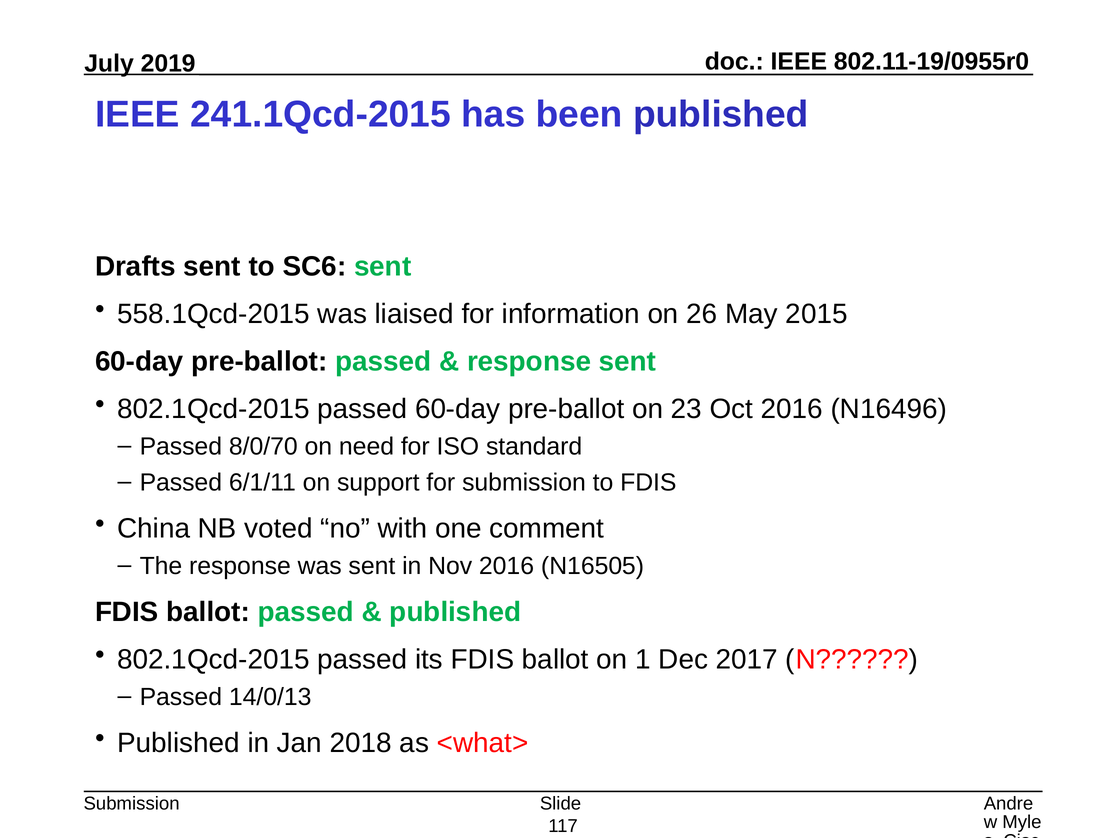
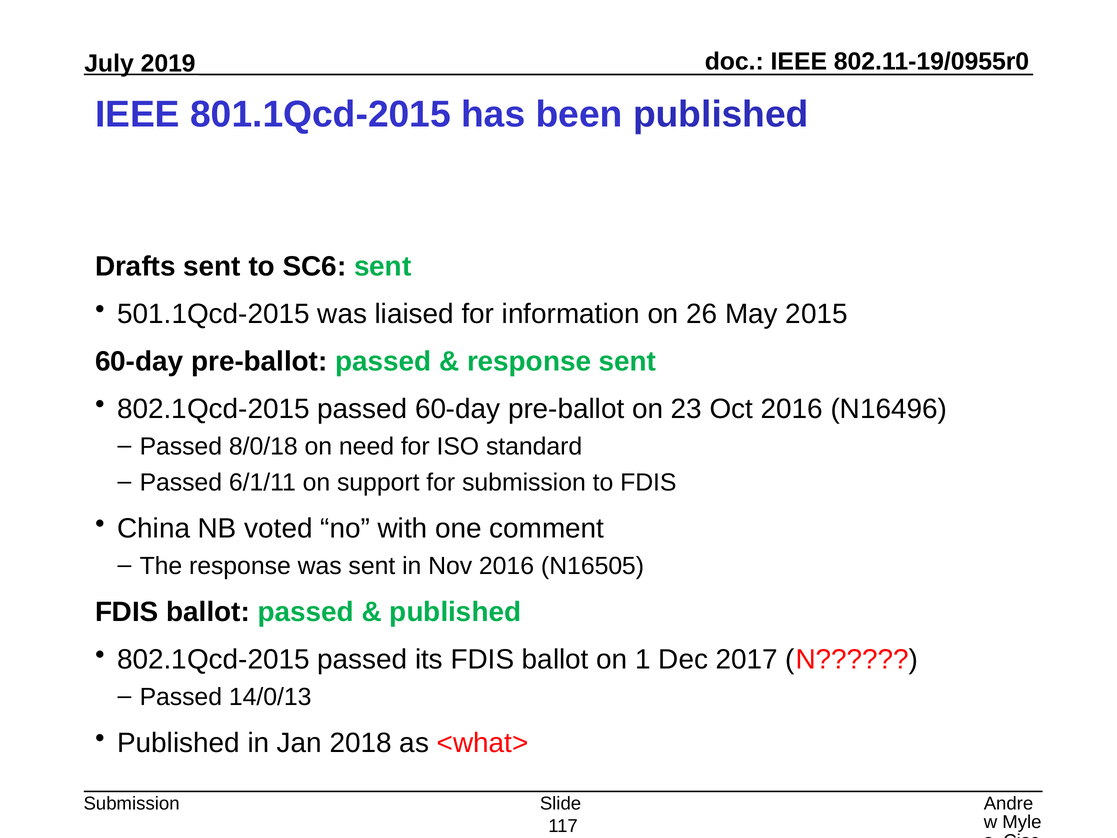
241.1Qcd-2015: 241.1Qcd-2015 -> 801.1Qcd-2015
558.1Qcd-2015: 558.1Qcd-2015 -> 501.1Qcd-2015
8/0/70: 8/0/70 -> 8/0/18
